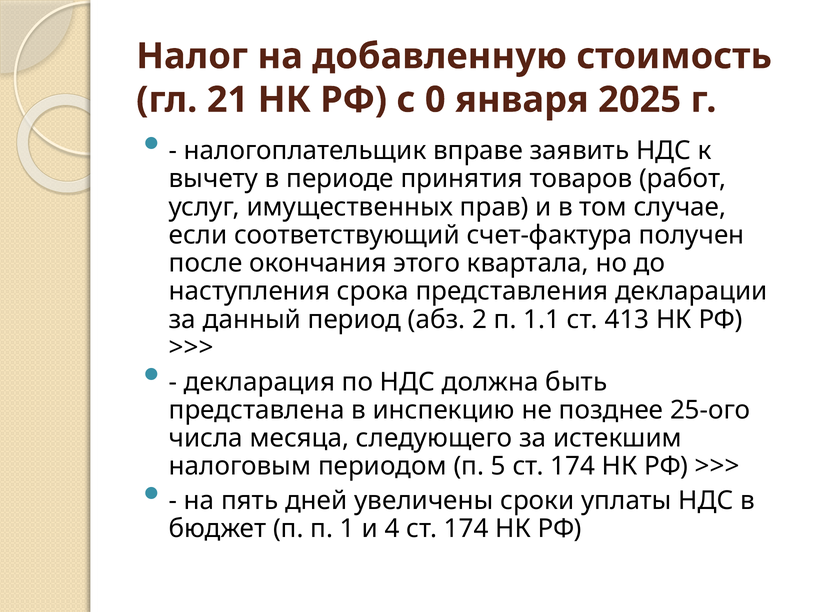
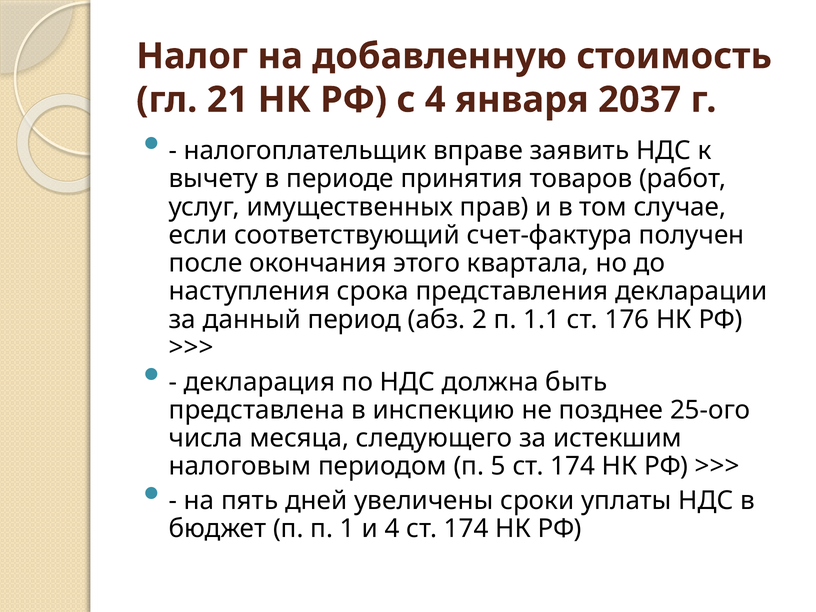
с 0: 0 -> 4
2025: 2025 -> 2037
413: 413 -> 176
